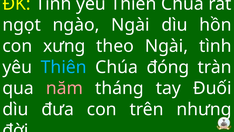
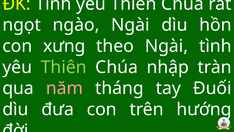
Thiên at (64, 67) colour: light blue -> light green
đóng: đóng -> nhập
nhưng: nhưng -> hướng
